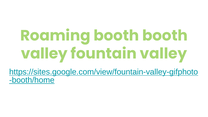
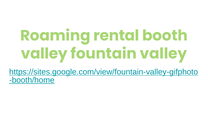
Roaming booth: booth -> rental
